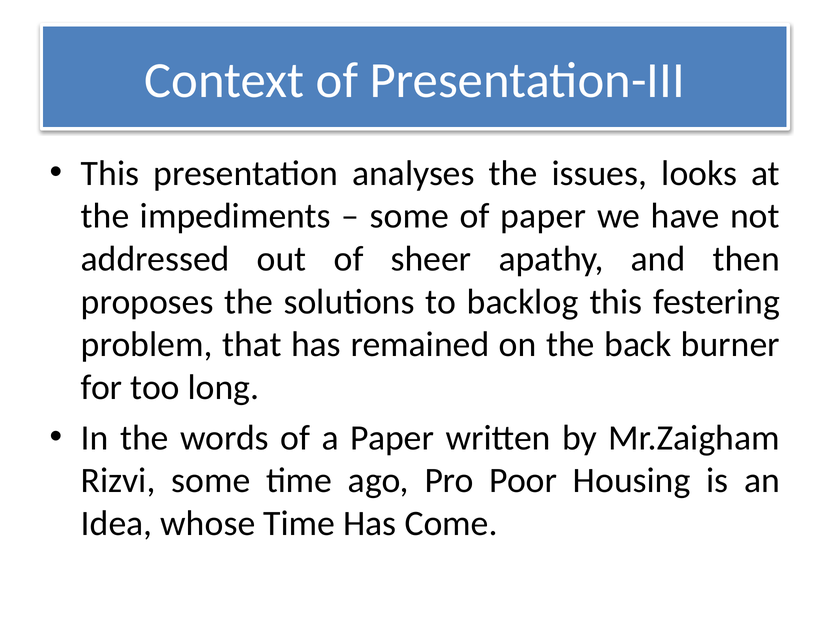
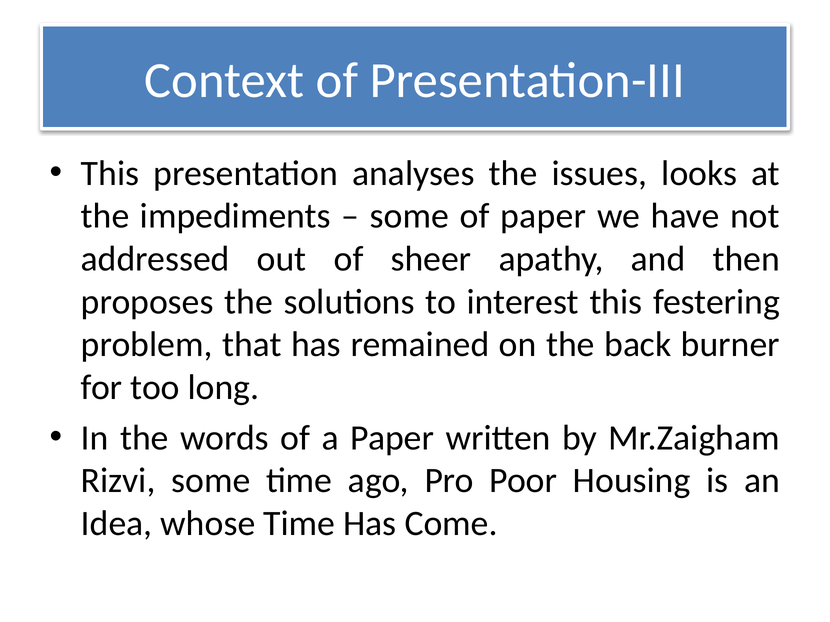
backlog: backlog -> interest
